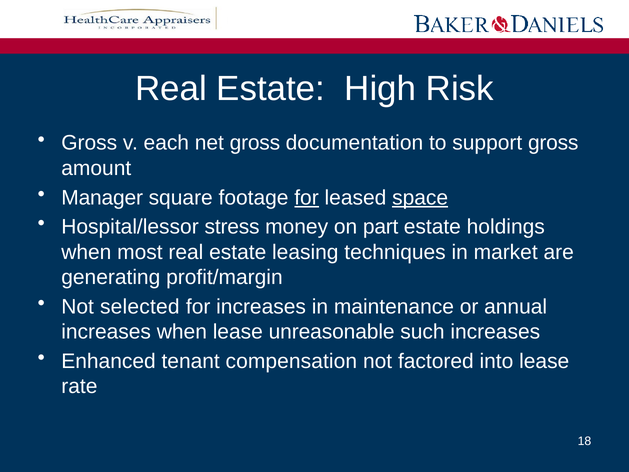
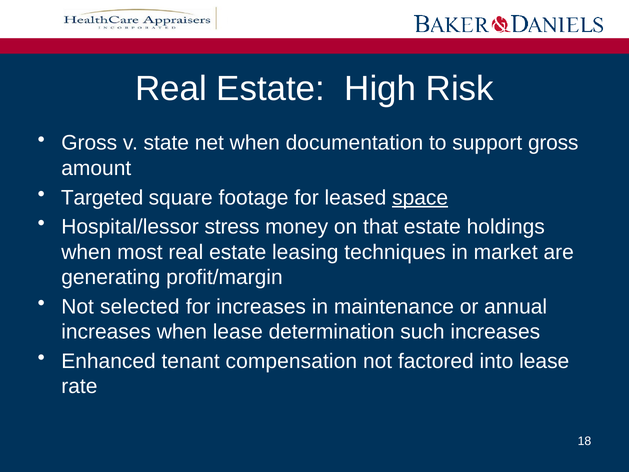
each: each -> state
net gross: gross -> when
Manager: Manager -> Targeted
for at (307, 198) underline: present -> none
part: part -> that
unreasonable: unreasonable -> determination
